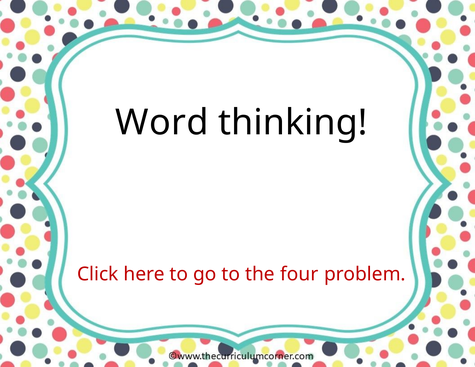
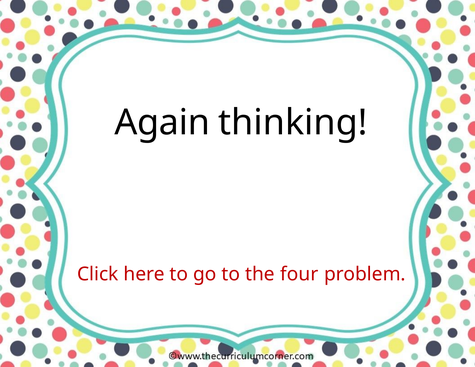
Word: Word -> Again
